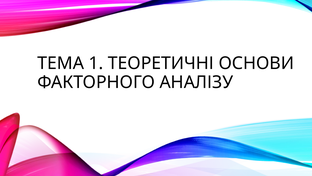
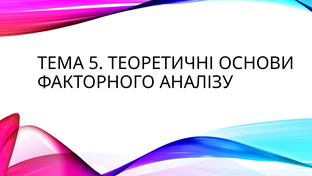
1: 1 -> 5
